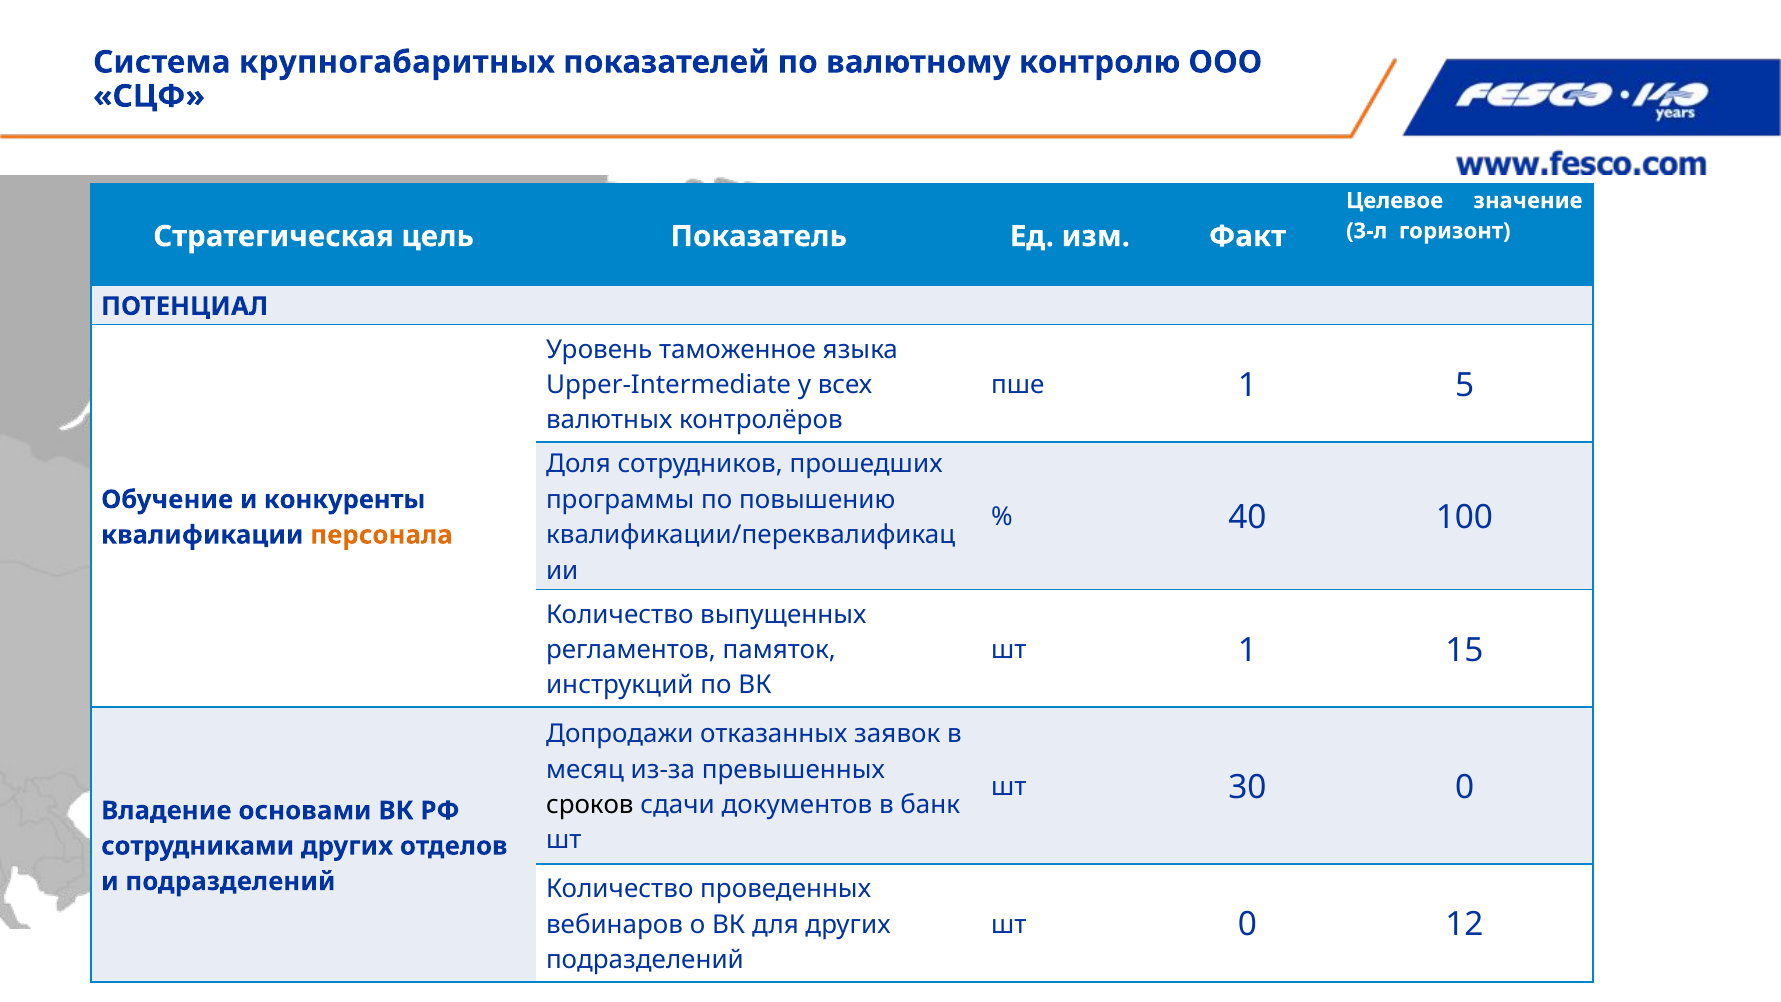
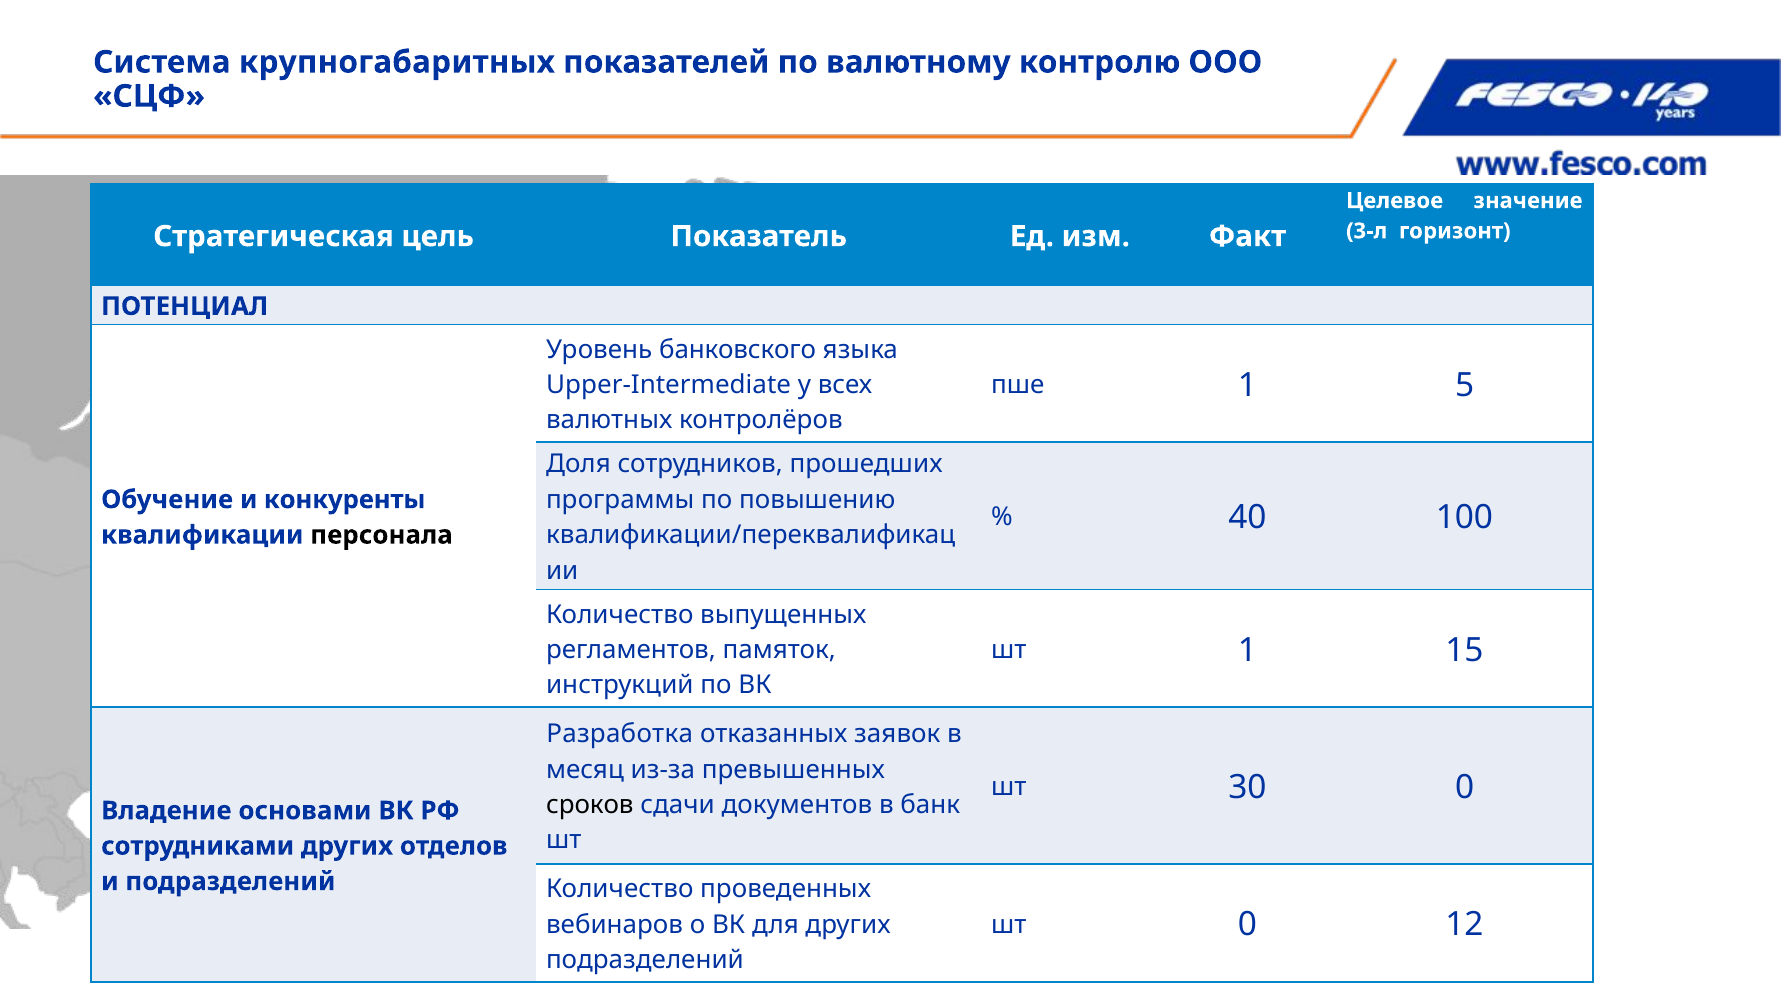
таможенное: таможенное -> банковского
персонала colour: orange -> black
Допродажи: Допродажи -> Разработка
